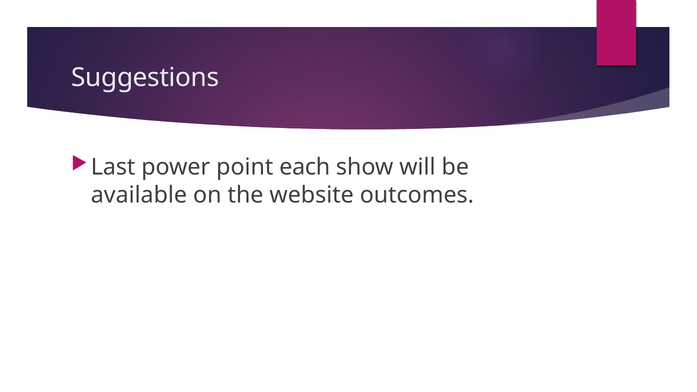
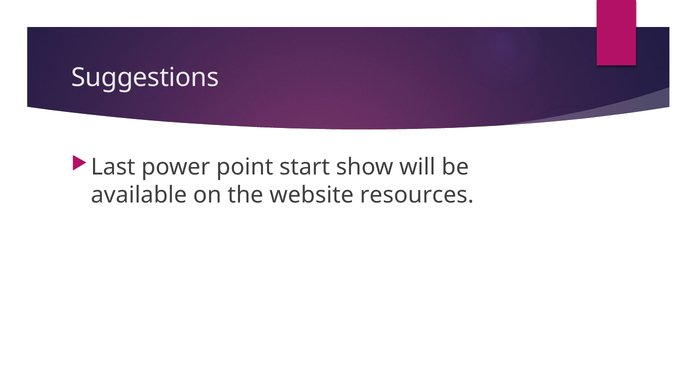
each: each -> start
outcomes: outcomes -> resources
